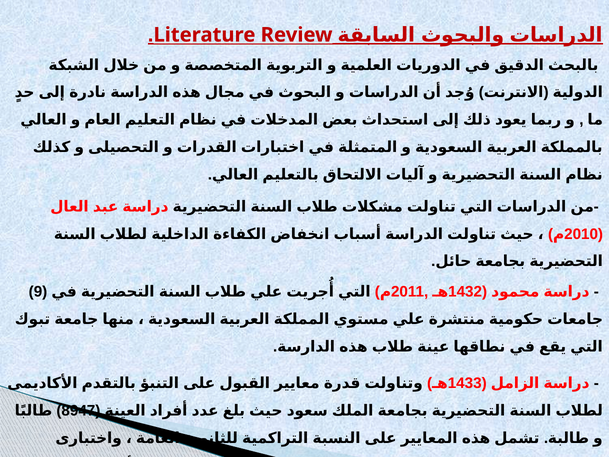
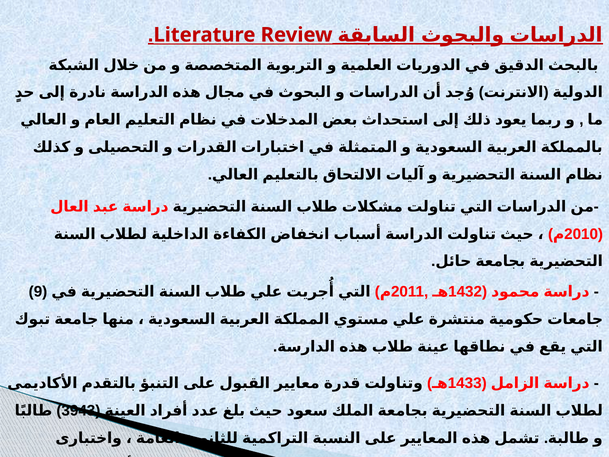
8947: 8947 -> 3943
